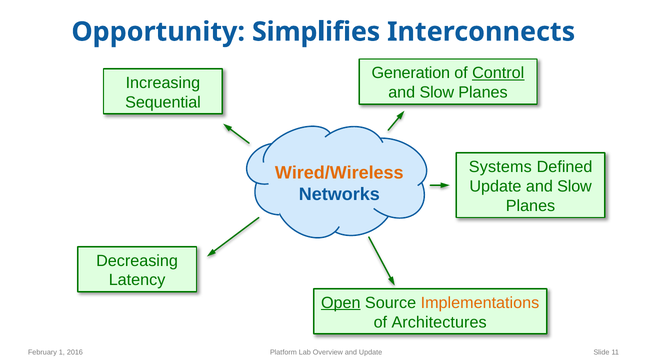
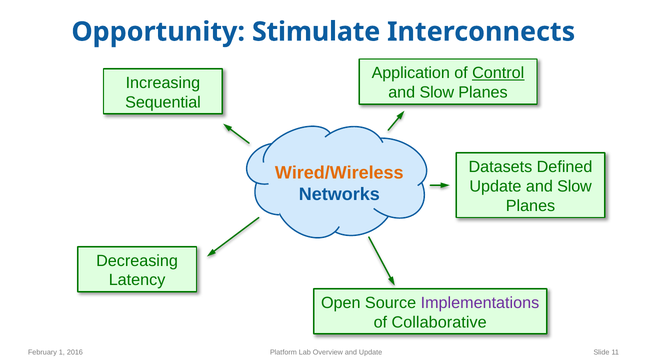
Simplifies: Simplifies -> Stimulate
Generation: Generation -> Application
Systems: Systems -> Datasets
Open underline: present -> none
Implementations colour: orange -> purple
Architectures: Architectures -> Collaborative
